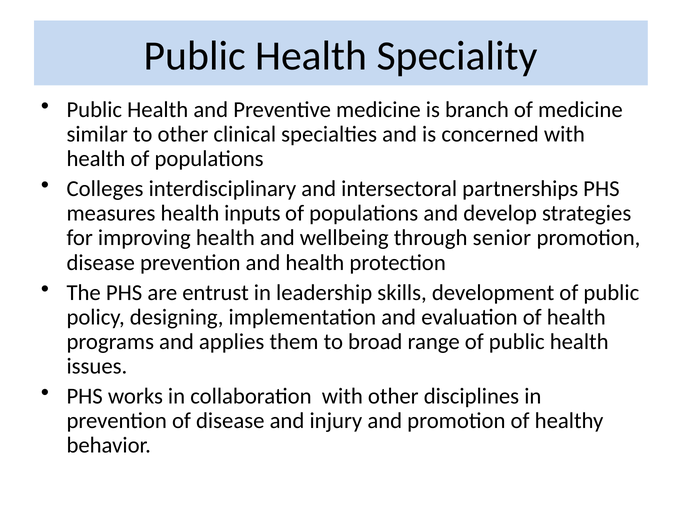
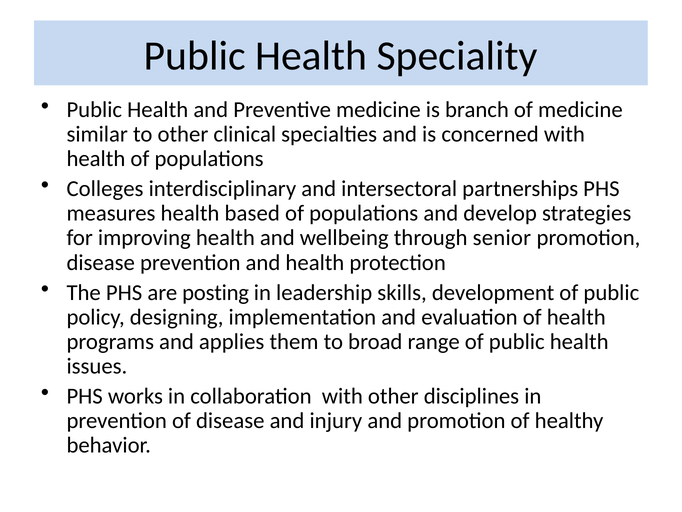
inputs: inputs -> based
entrust: entrust -> posting
